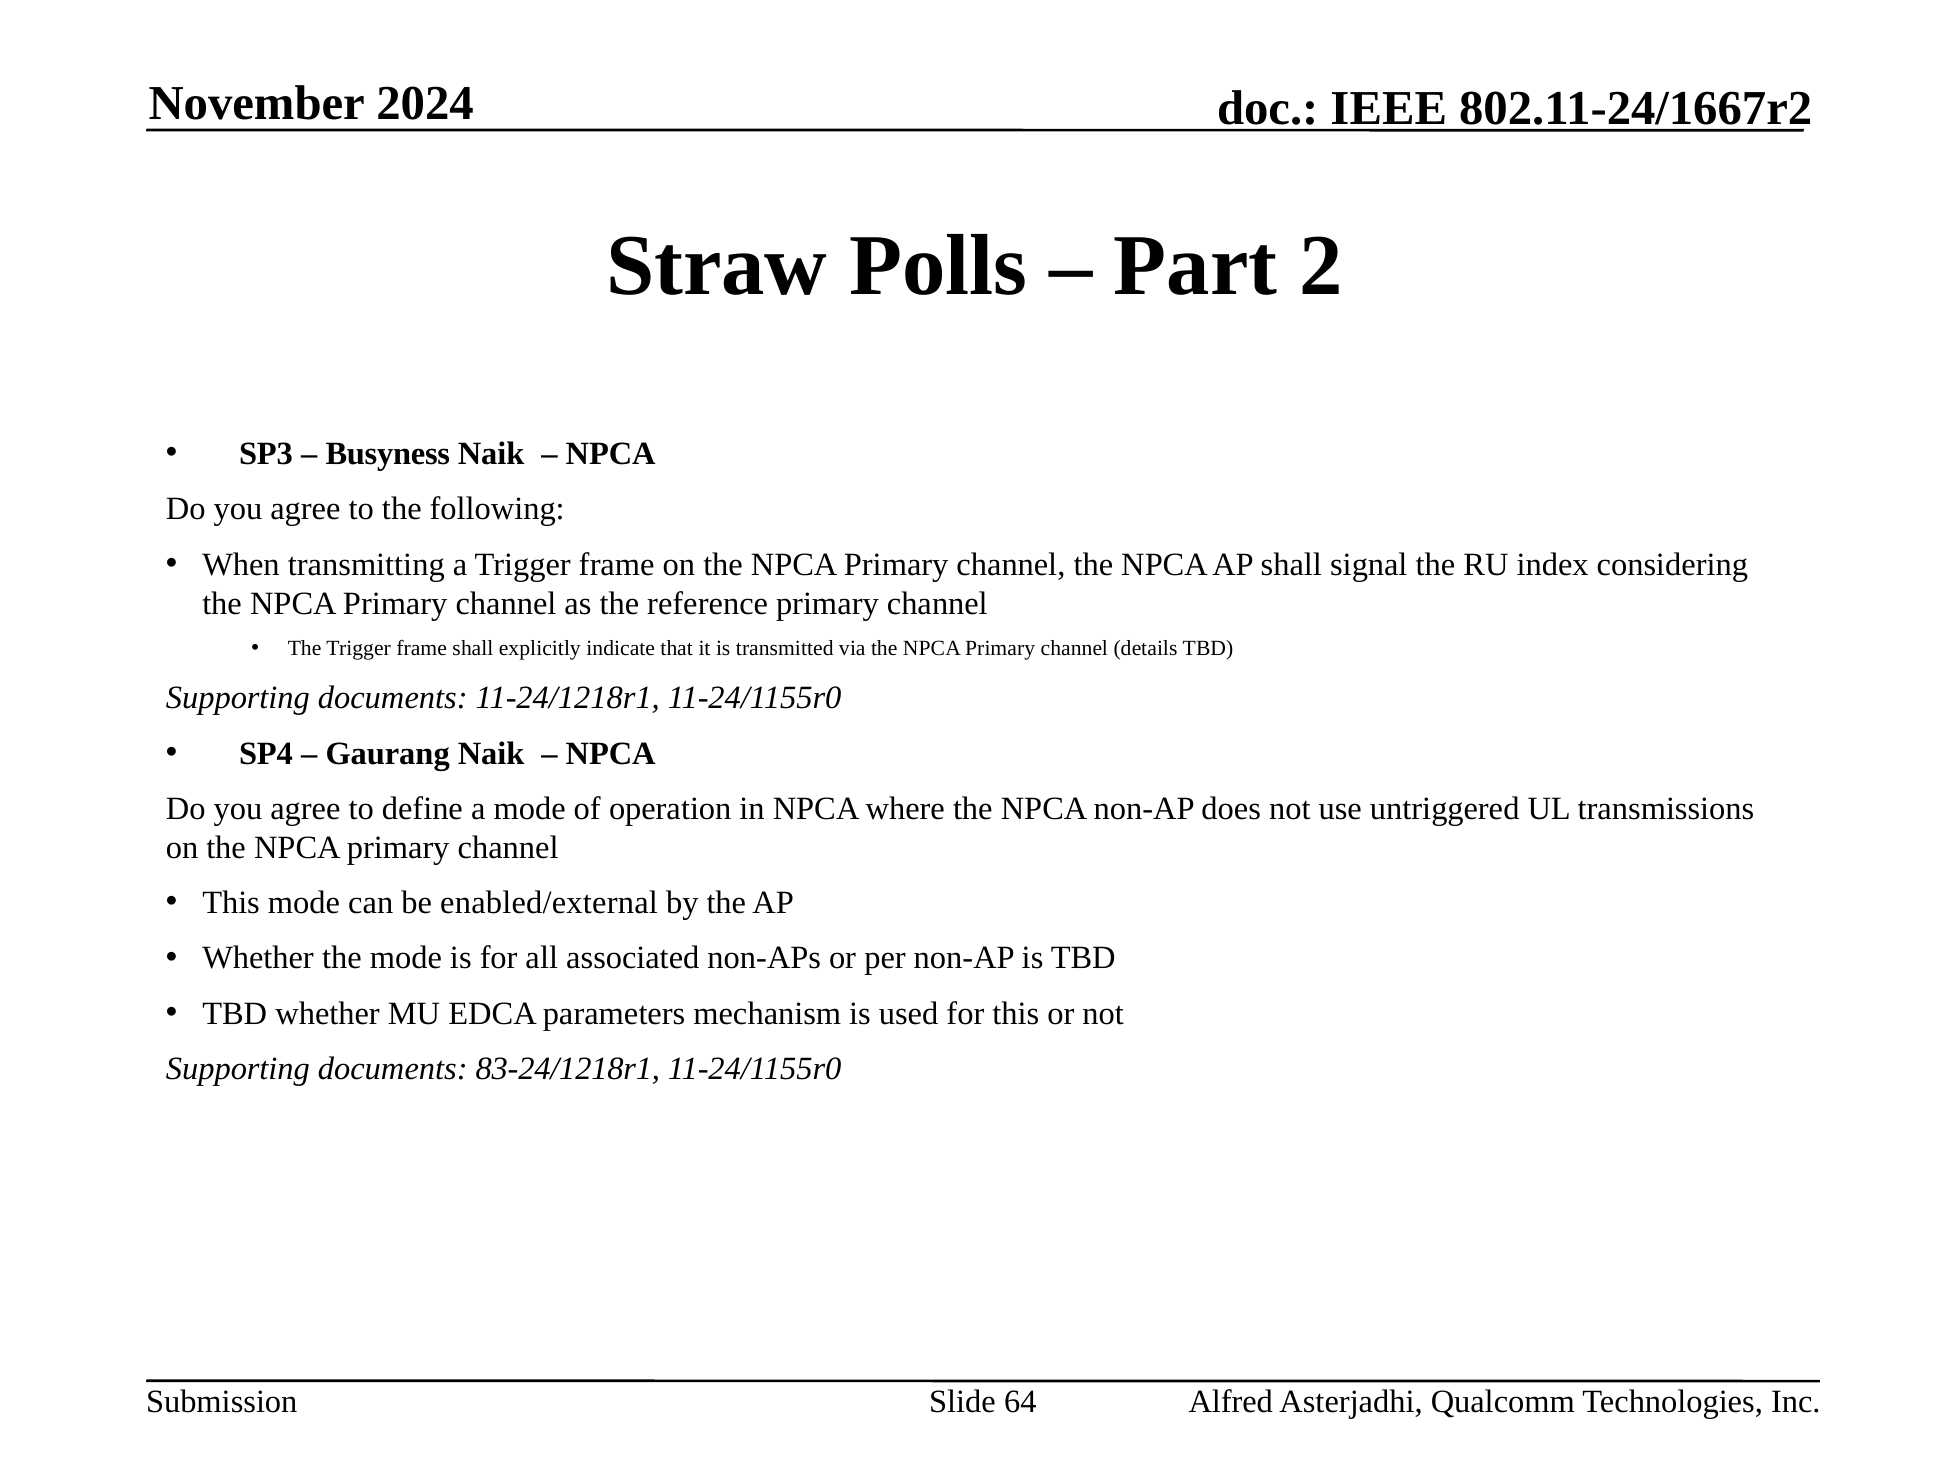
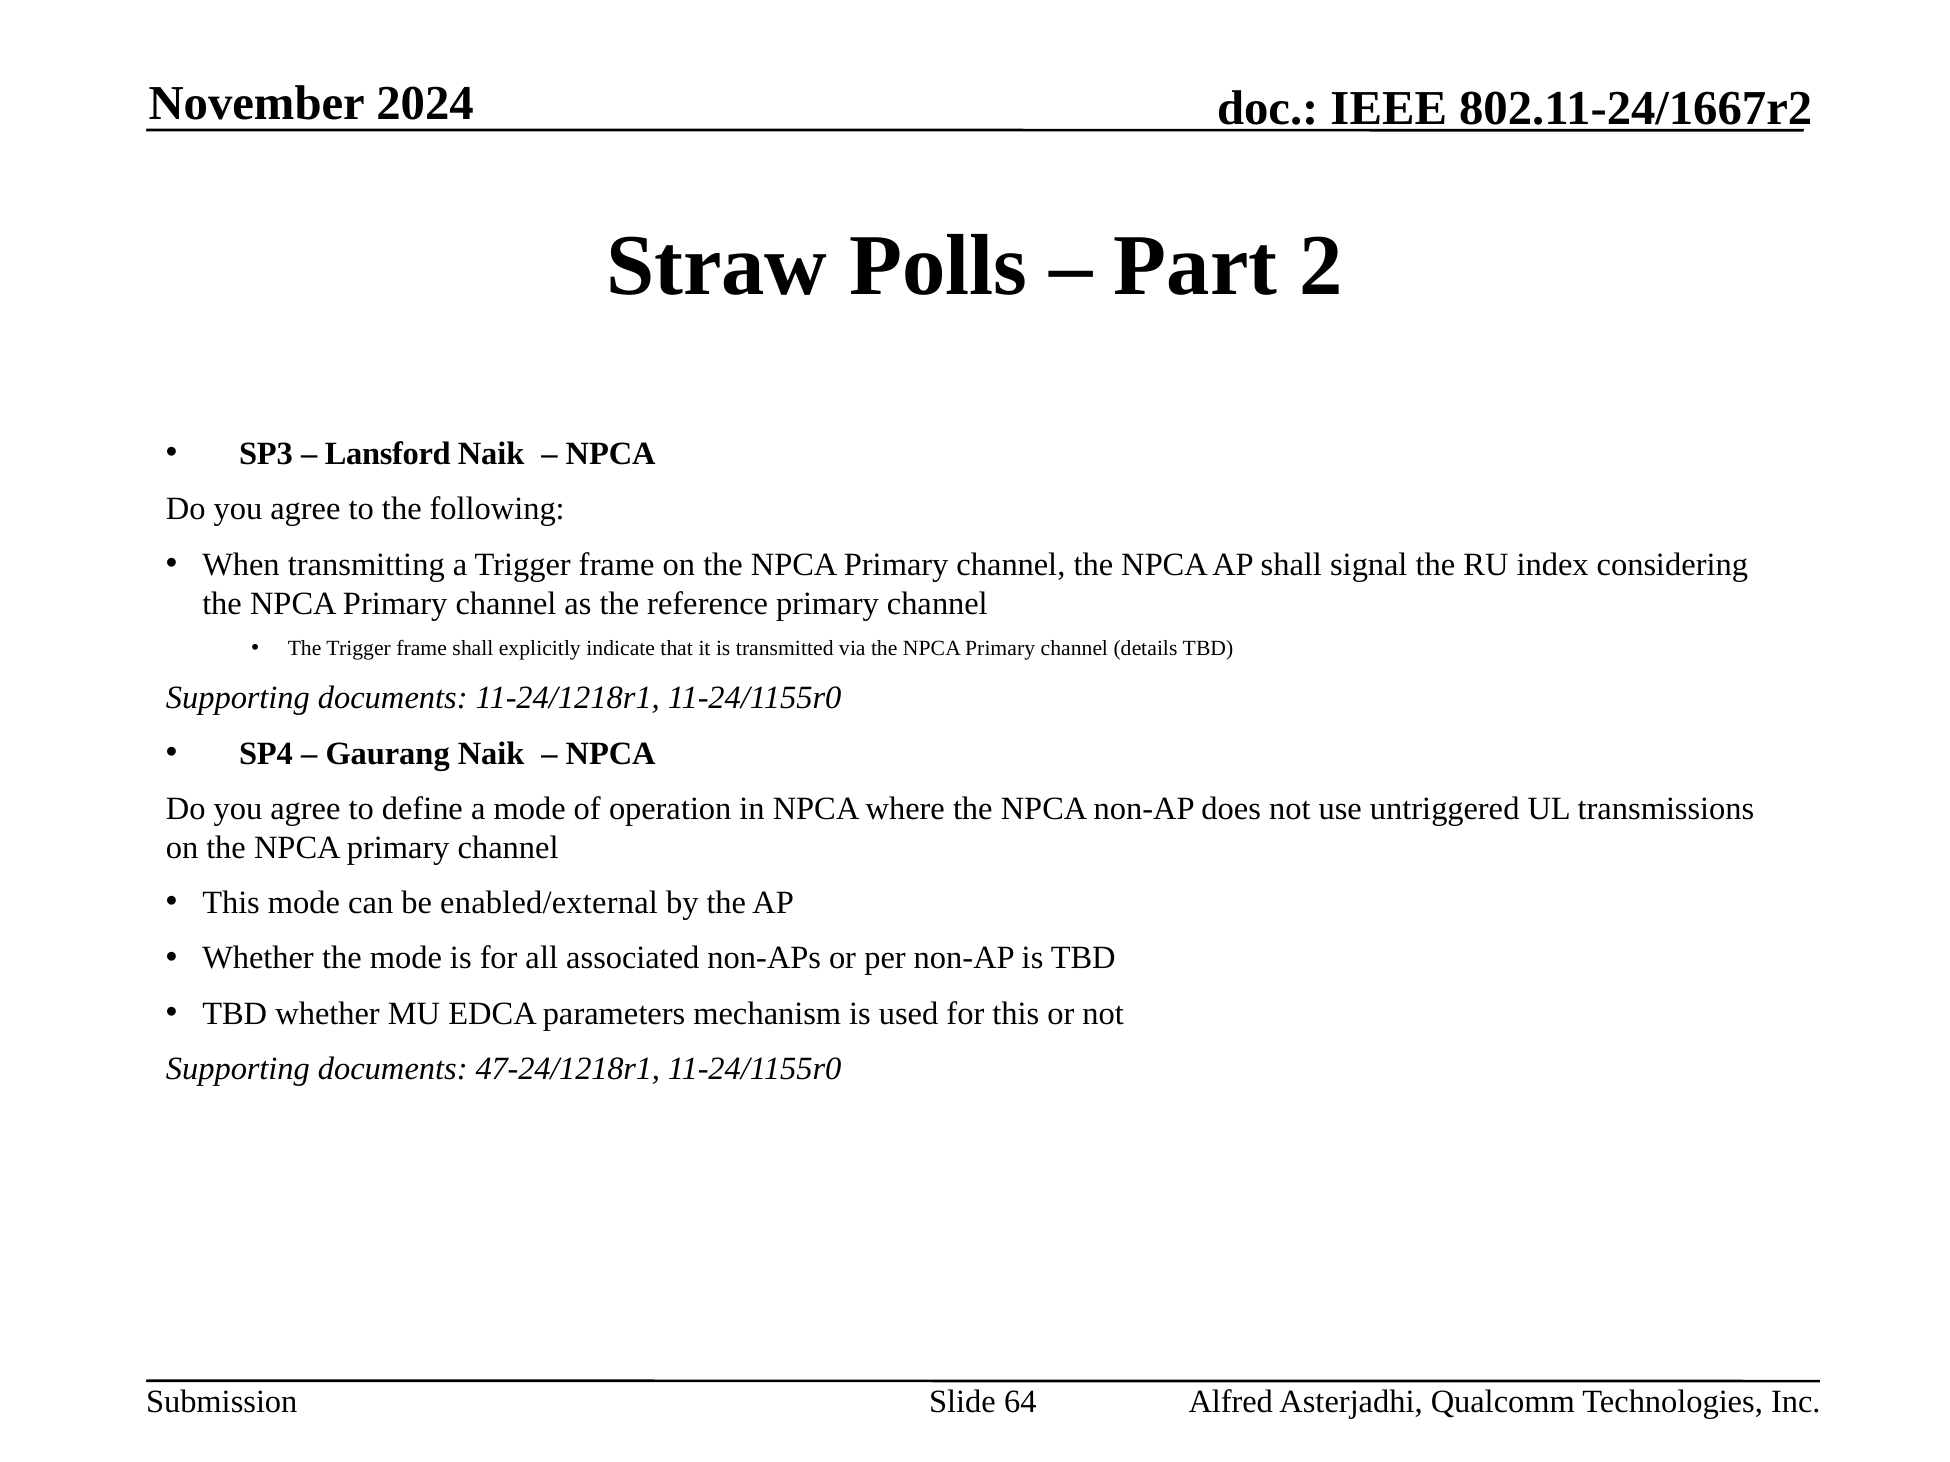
Busyness: Busyness -> Lansford
83-24/1218r1: 83-24/1218r1 -> 47-24/1218r1
